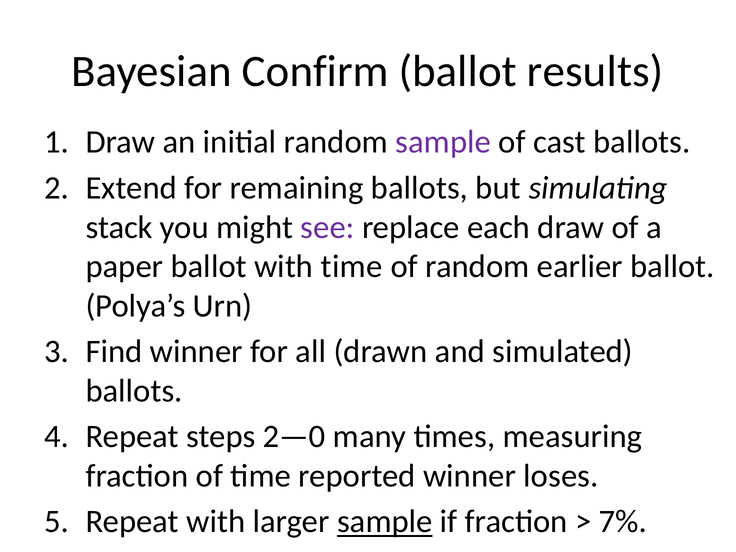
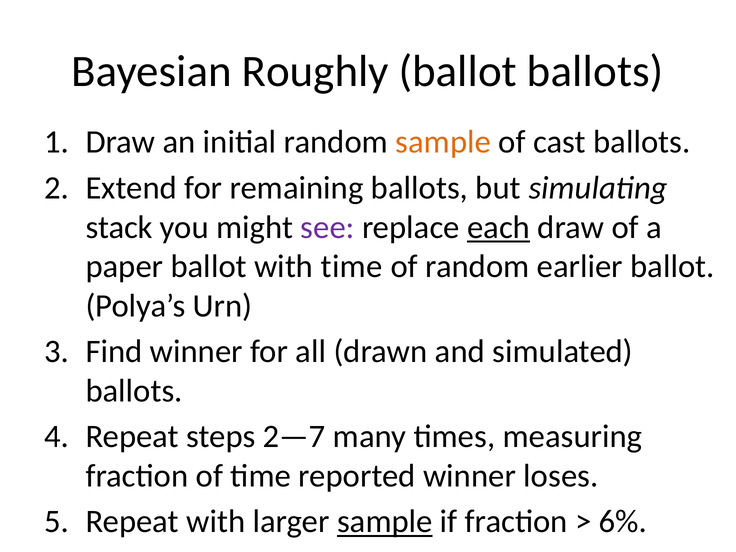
Confirm: Confirm -> Roughly
ballot results: results -> ballots
sample at (443, 142) colour: purple -> orange
each underline: none -> present
2—0: 2—0 -> 2—7
7%: 7% -> 6%
